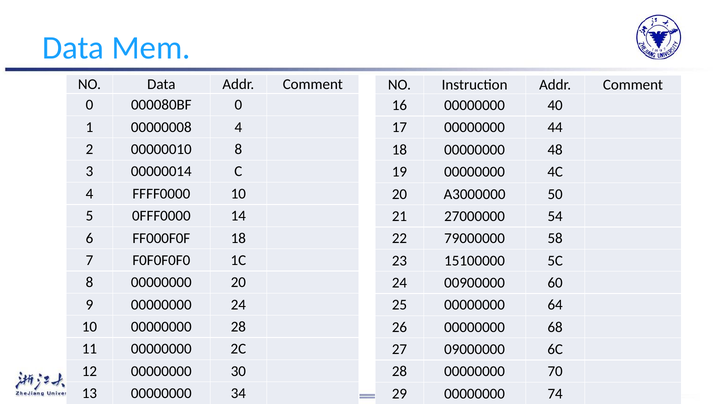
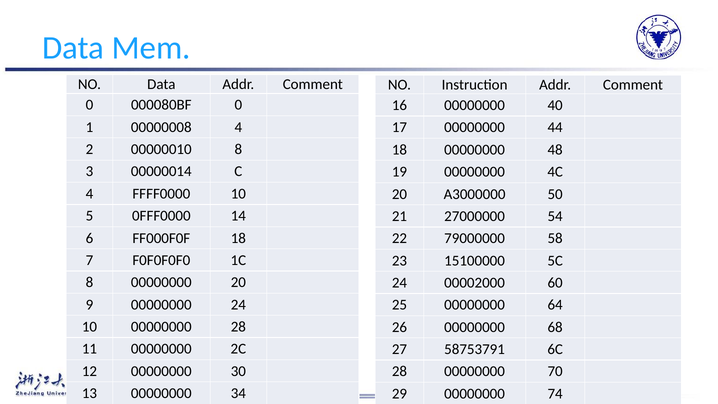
00900000: 00900000 -> 00002000
09000000: 09000000 -> 58753791
